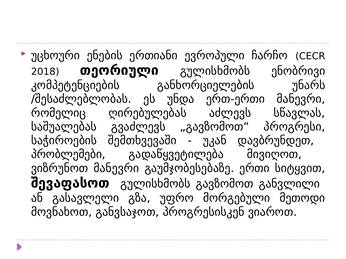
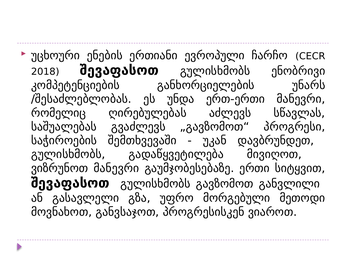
2018 თეორიული: თეორიული -> შევაფასოთ
პრობლემები at (68, 155): პრობლემები -> გულისხმობს
